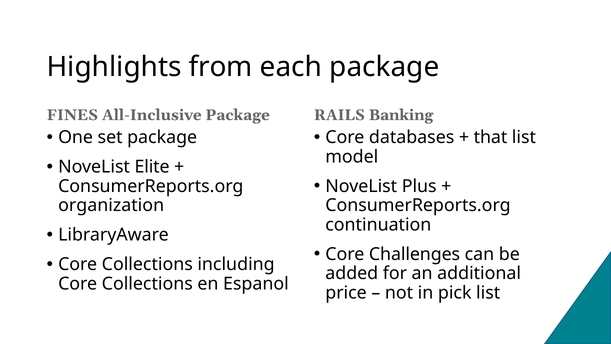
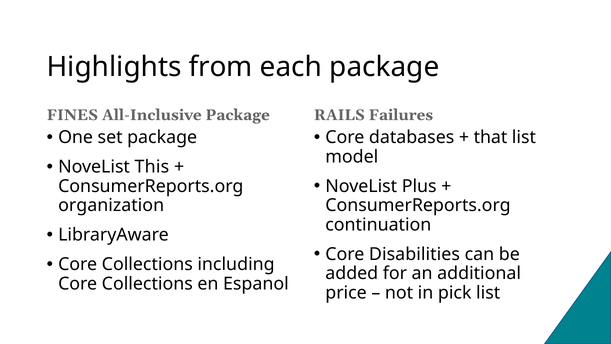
Banking: Banking -> Failures
Elite: Elite -> This
Challenges: Challenges -> Disabilities
